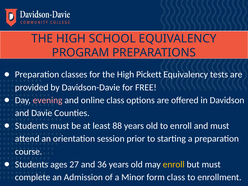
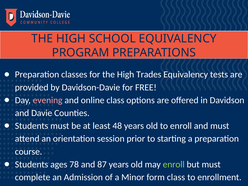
Pickett: Pickett -> Trades
88: 88 -> 48
27: 27 -> 78
36: 36 -> 87
enroll at (174, 164) colour: yellow -> light green
